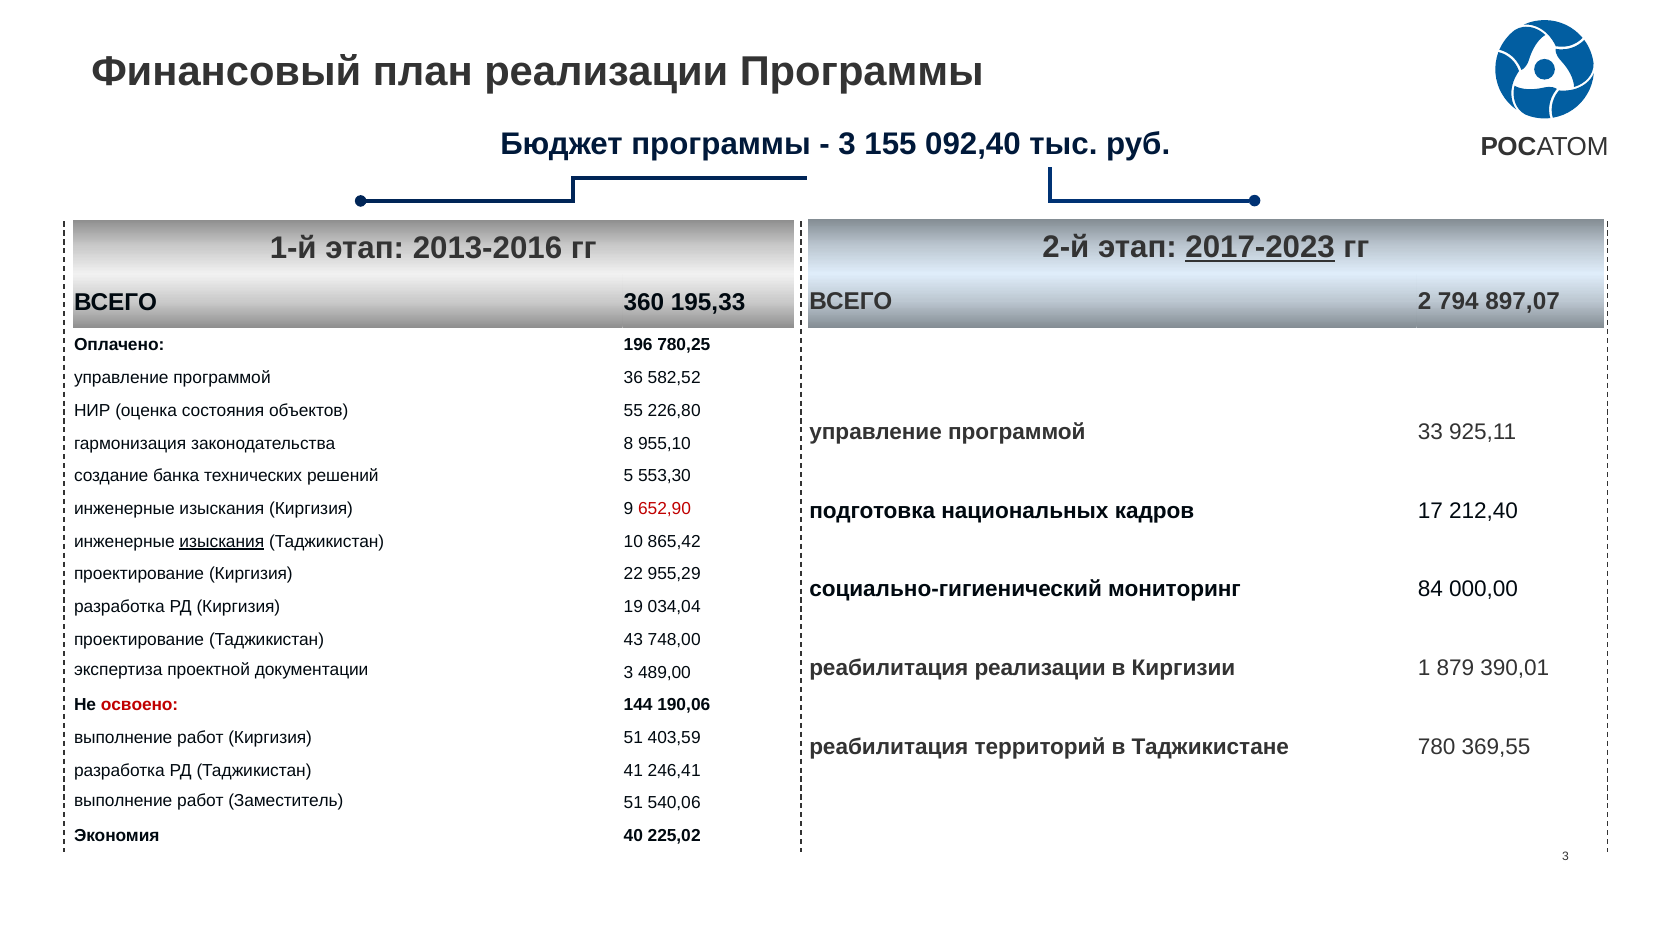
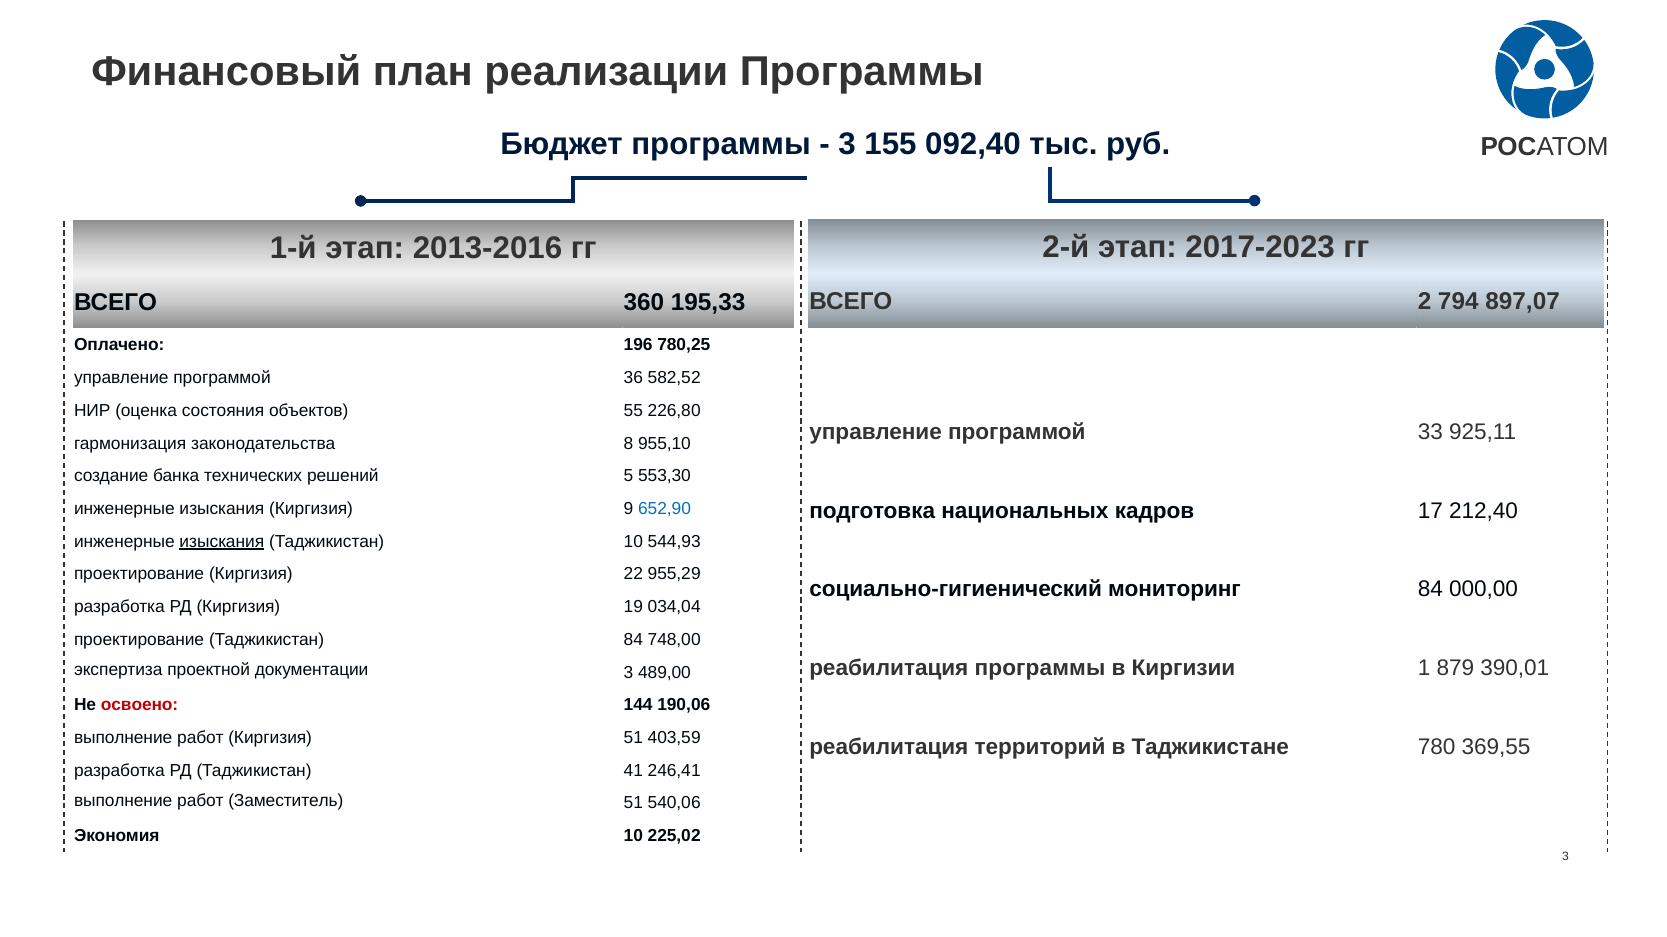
2017-2023 underline: present -> none
652,90 colour: red -> blue
865,42: 865,42 -> 544,93
Таджикистан 43: 43 -> 84
реабилитация реализации: реализации -> программы
Экономия 40: 40 -> 10
